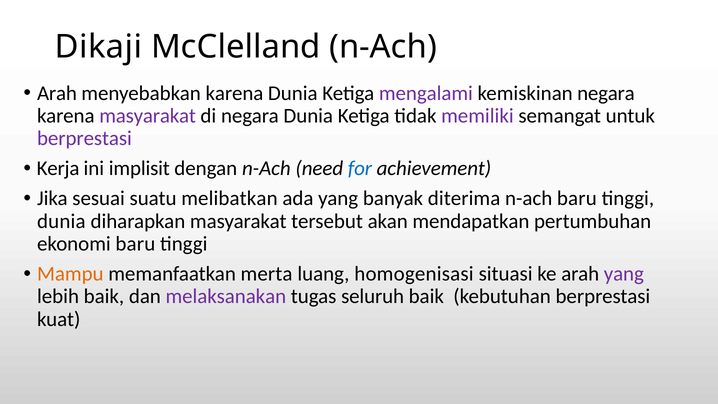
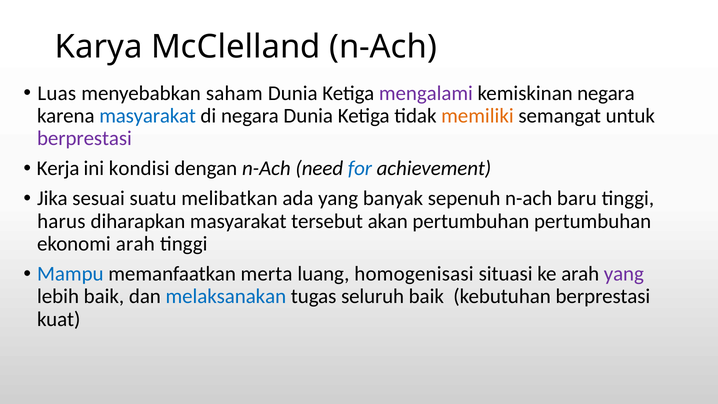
Dikaji: Dikaji -> Karya
Arah at (57, 93): Arah -> Luas
menyebabkan karena: karena -> saham
masyarakat at (148, 116) colour: purple -> blue
memiliki colour: purple -> orange
implisit: implisit -> kondisi
diterima: diterima -> sepenuh
dunia at (61, 221): dunia -> harus
akan mendapatkan: mendapatkan -> pertumbuhan
ekonomi baru: baru -> arah
Mampu colour: orange -> blue
melaksanakan colour: purple -> blue
